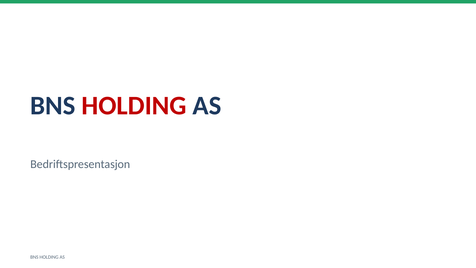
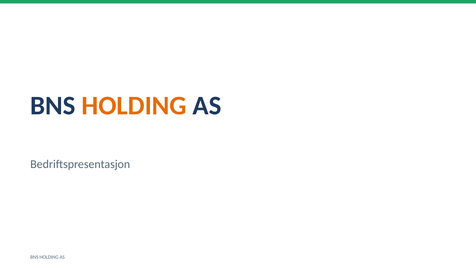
HOLDING at (134, 106) colour: red -> orange
